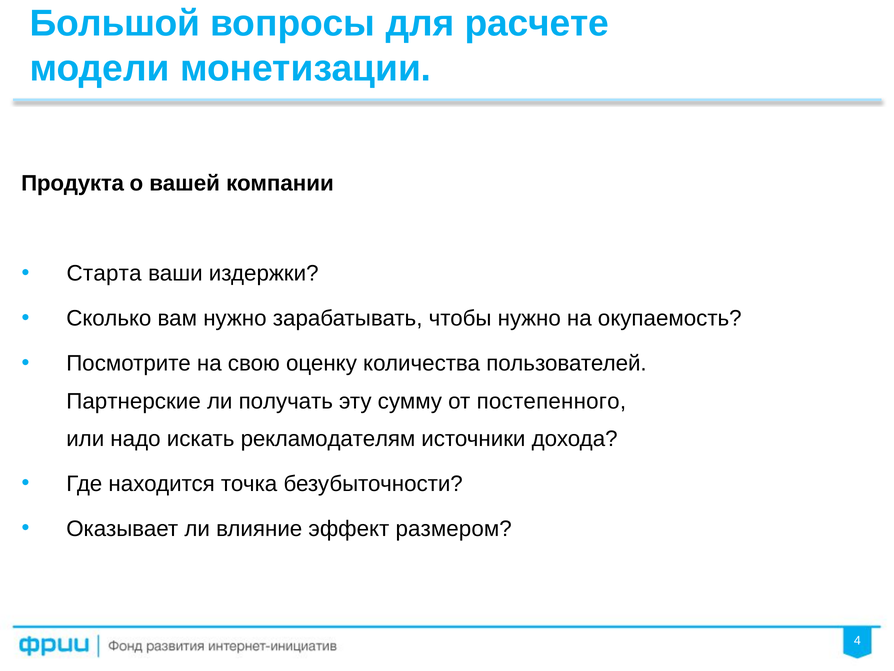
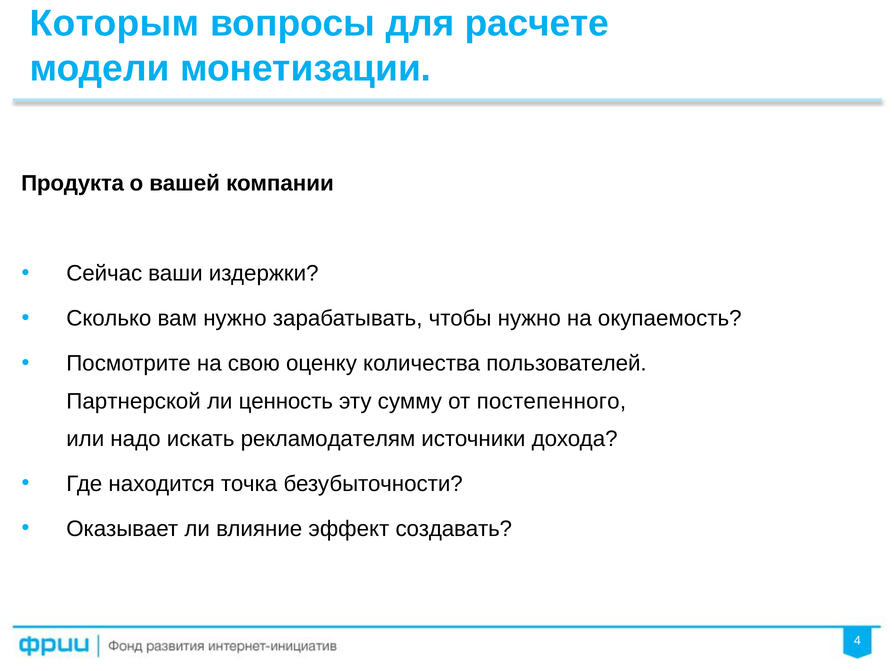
Большой: Большой -> Которым
Старта: Старта -> Сейчас
Партнерские: Партнерские -> Партнерской
получать: получать -> ценность
размером: размером -> создавать
